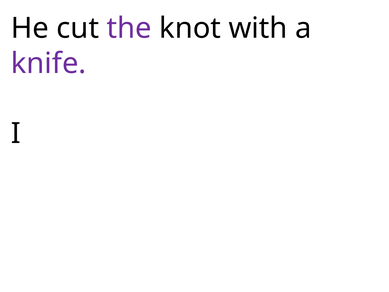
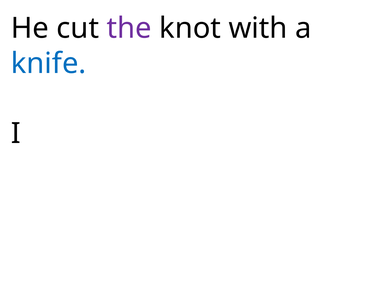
knife colour: purple -> blue
